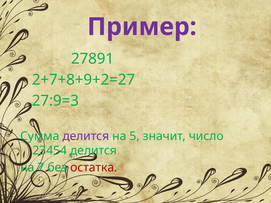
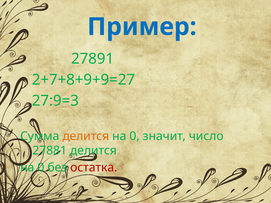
Пример colour: purple -> blue
2+7+8+9+2=27: 2+7+8+9+2=27 -> 2+7+8+9+9=27
делится at (86, 136) colour: purple -> orange
5 at (135, 136): 5 -> 0
23454: 23454 -> 27881
7 at (41, 168): 7 -> 0
